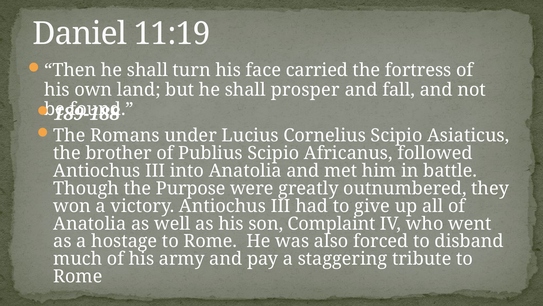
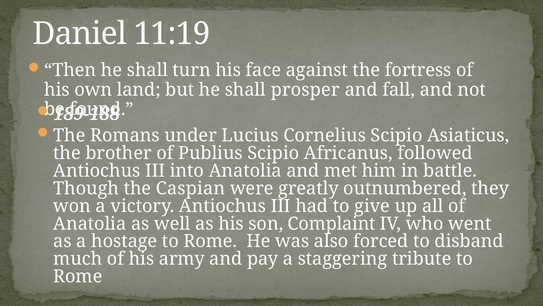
carried: carried -> against
Purpose: Purpose -> Caspian
